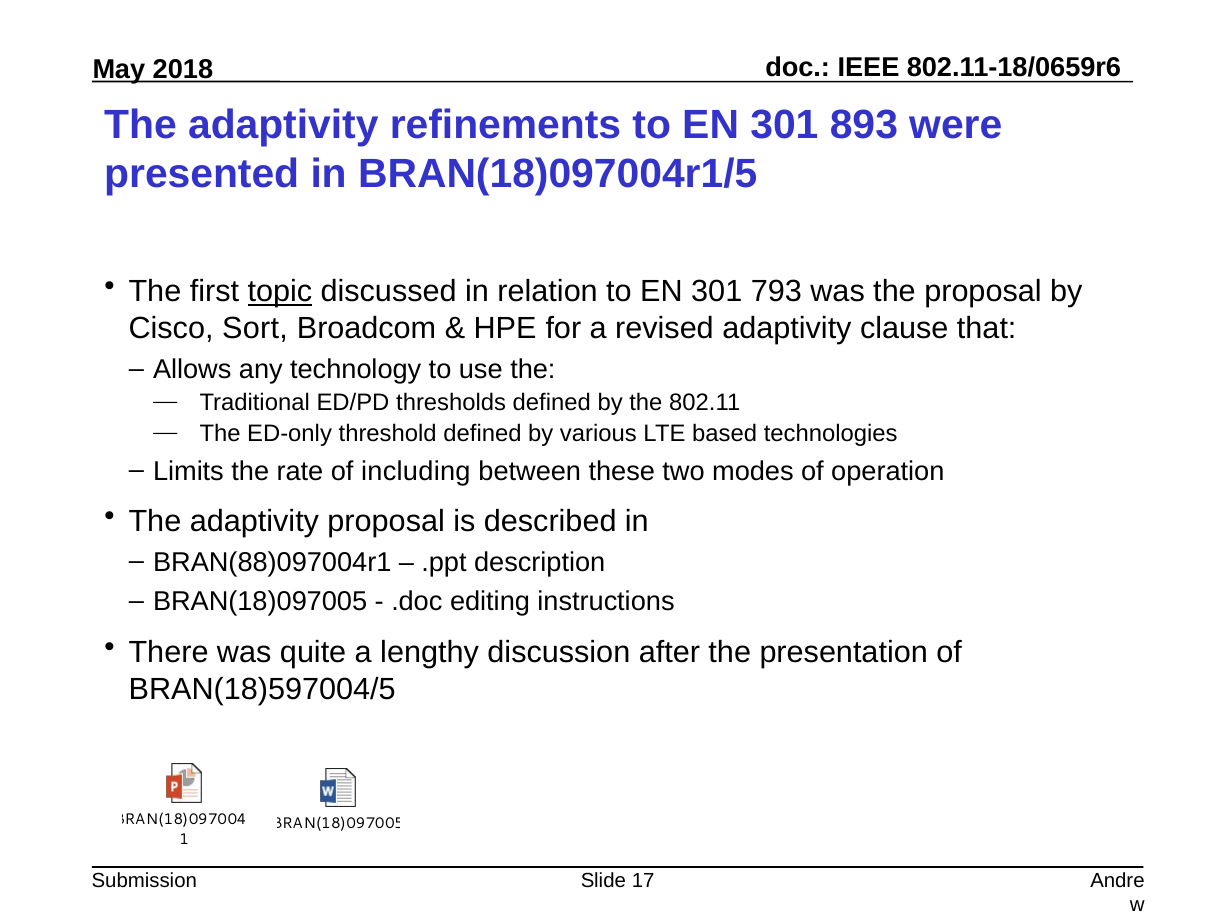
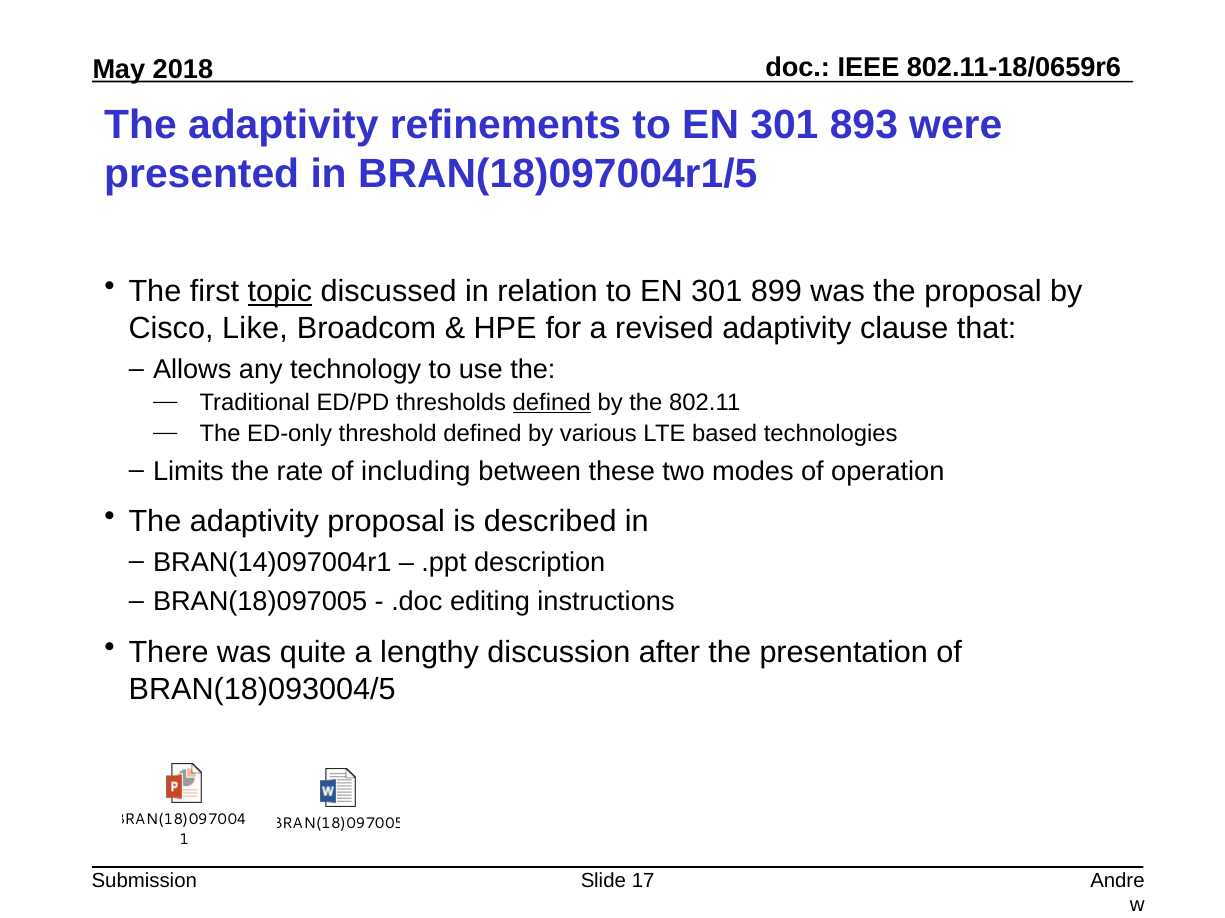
793: 793 -> 899
Sort: Sort -> Like
defined at (552, 403) underline: none -> present
BRAN(88)097004r1: BRAN(88)097004r1 -> BRAN(14)097004r1
BRAN(18)597004/5: BRAN(18)597004/5 -> BRAN(18)093004/5
